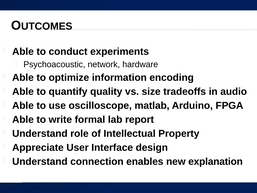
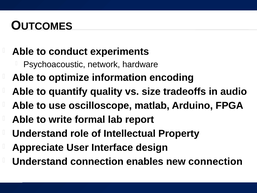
new explanation: explanation -> connection
